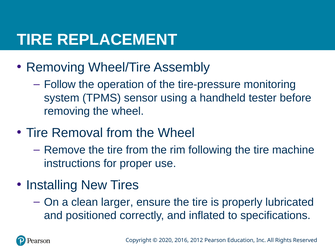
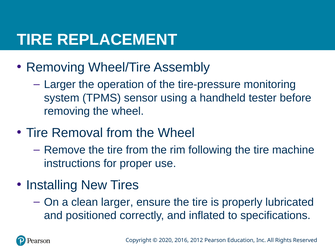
Follow at (60, 85): Follow -> Larger
